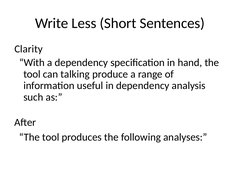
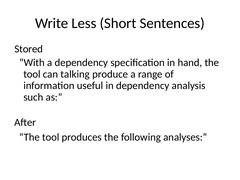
Clarity: Clarity -> Stored
